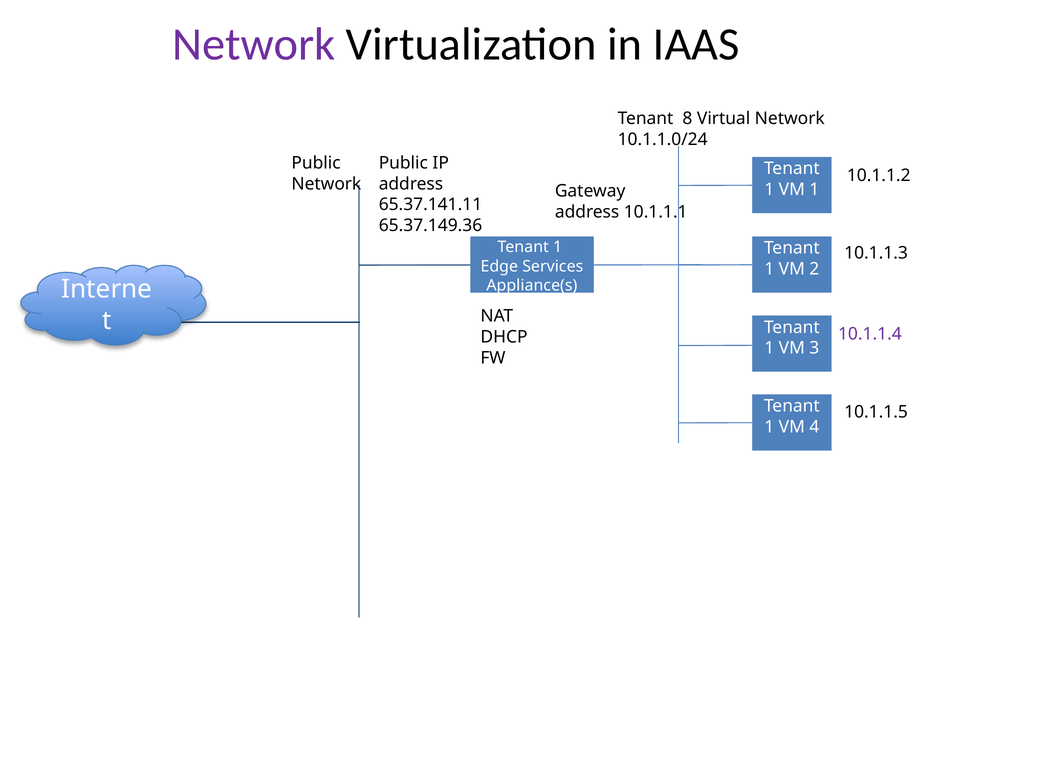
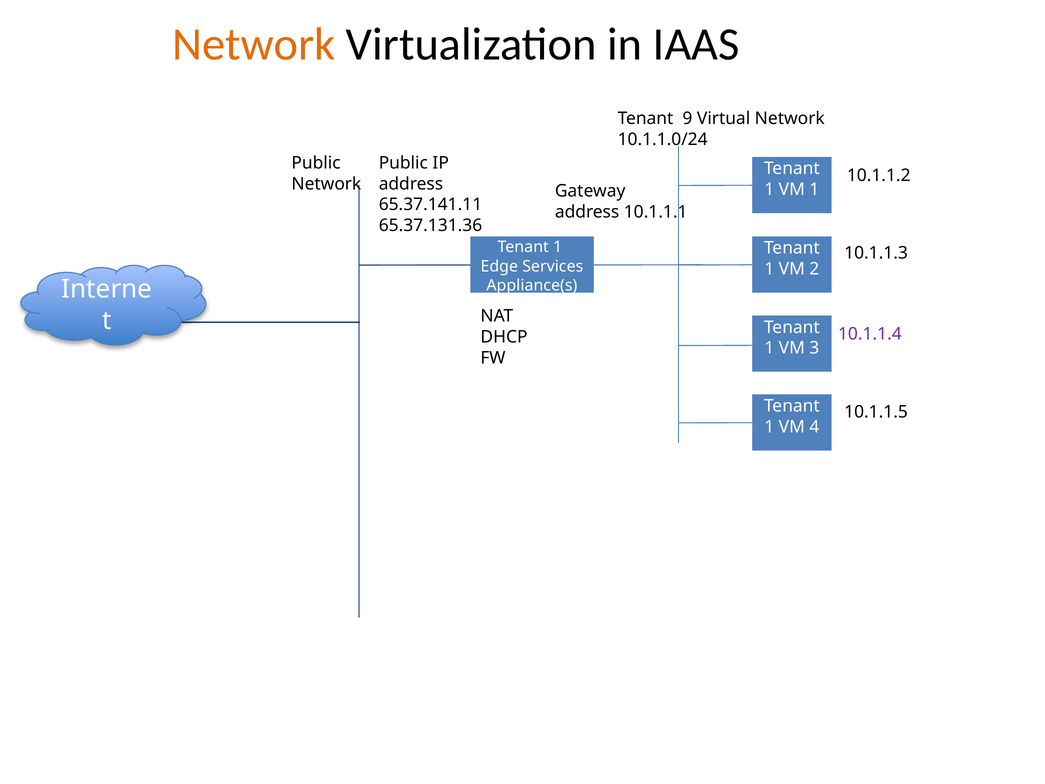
Network at (254, 45) colour: purple -> orange
8: 8 -> 9
65.37.149.36: 65.37.149.36 -> 65.37.131.36
